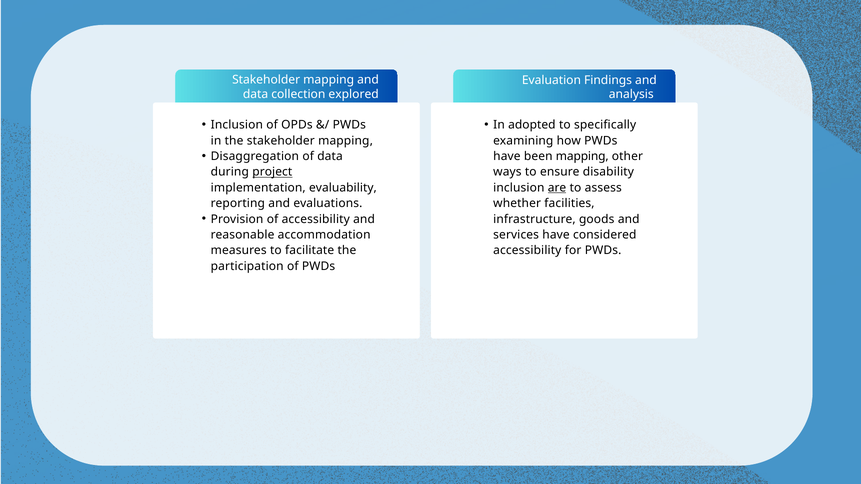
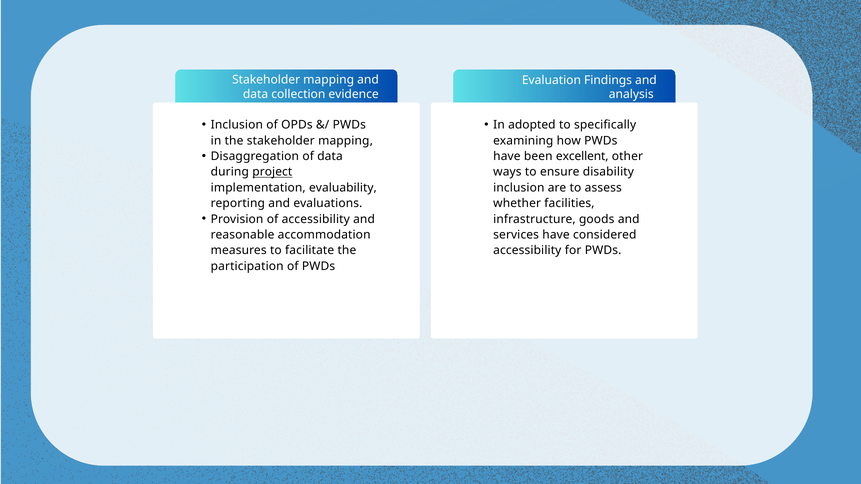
explored: explored -> evidence
been mapping: mapping -> excellent
are underline: present -> none
